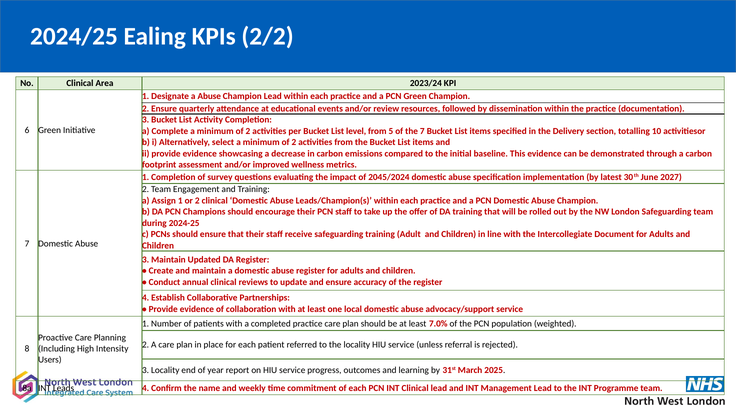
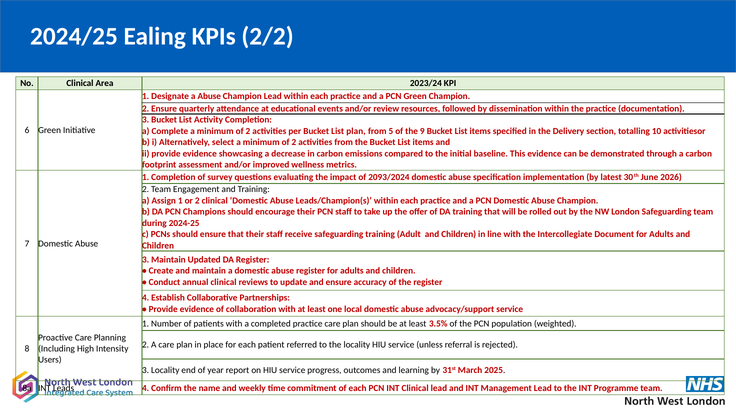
List level: level -> plan
the 7: 7 -> 9
2045/2024: 2045/2024 -> 2093/2024
2027: 2027 -> 2026
7.0%: 7.0% -> 3.5%
